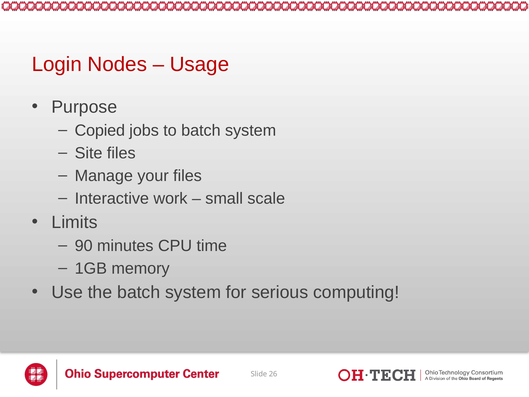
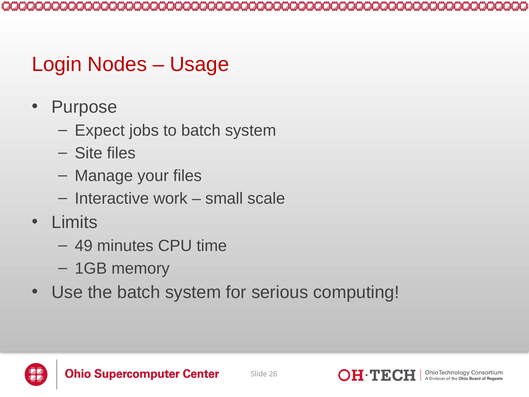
Copied: Copied -> Expect
90: 90 -> 49
